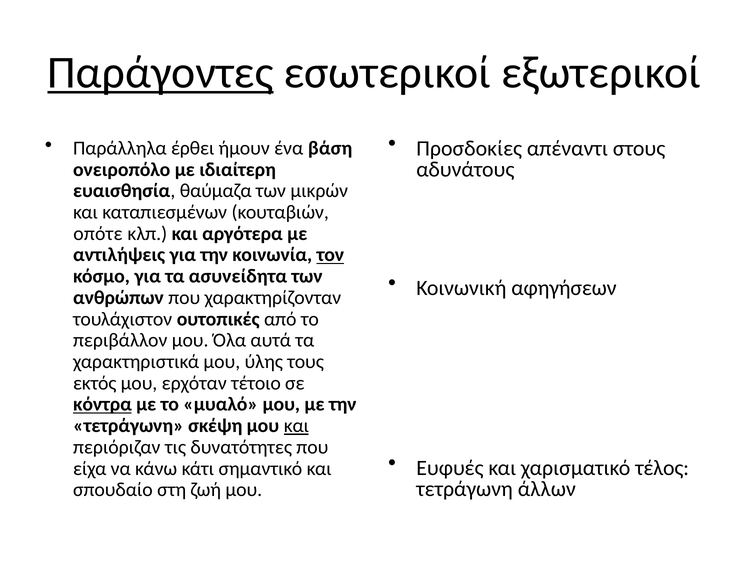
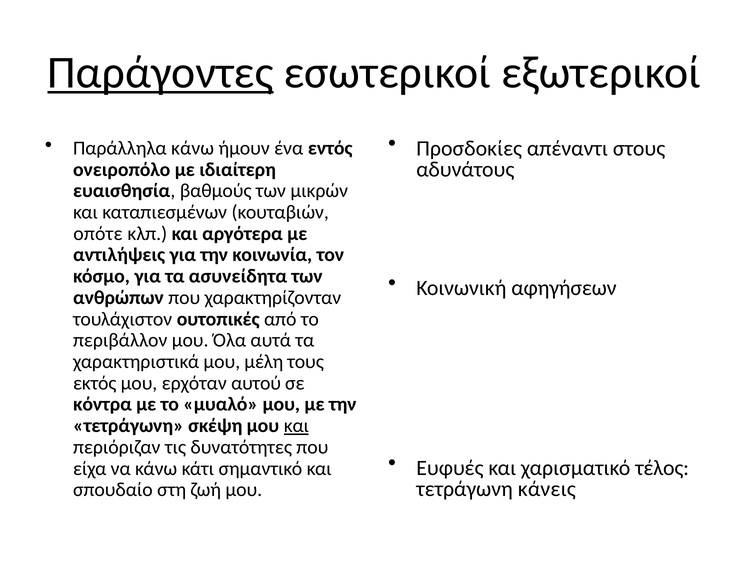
Παράλληλα έρθει: έρθει -> κάνω
βάση: βάση -> εντός
θαύμαζα: θαύμαζα -> βαθμούς
τον underline: present -> none
ύλης: ύλης -> μέλη
τέτοιο: τέτοιο -> αυτού
κόντρα underline: present -> none
άλλων: άλλων -> κάνεις
